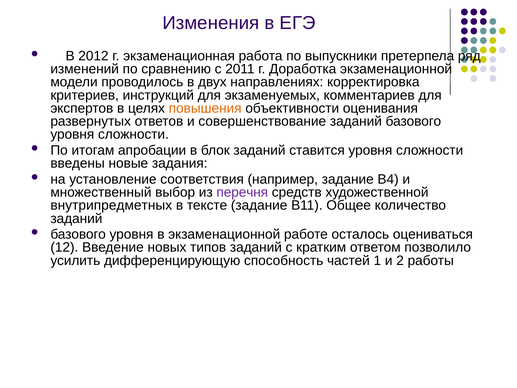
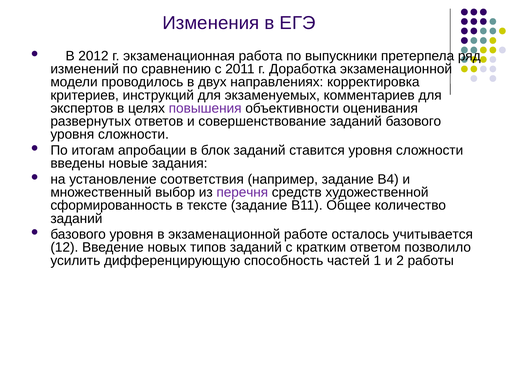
повышения colour: orange -> purple
внутрипредметных: внутрипредметных -> сформированность
оцениваться: оцениваться -> учитывается
